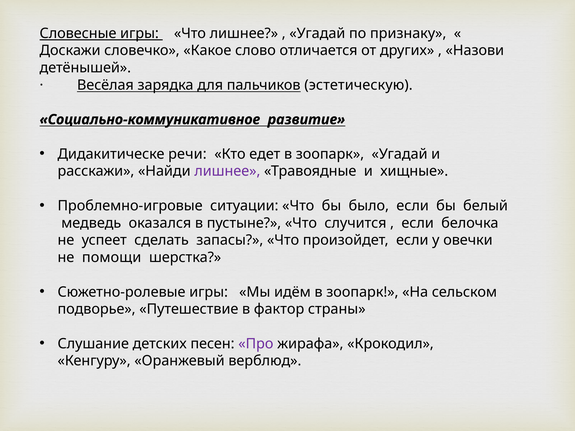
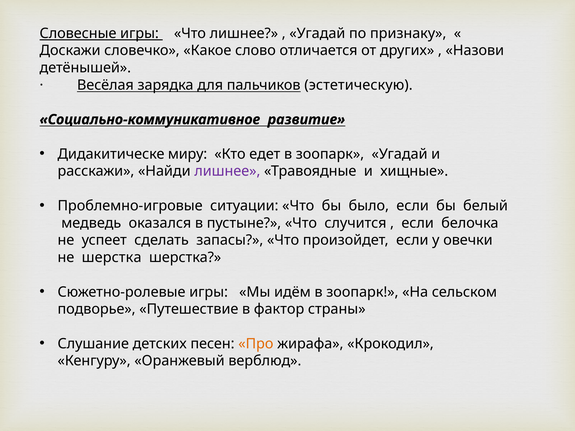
речи: речи -> миру
не помощи: помощи -> шерстка
Про colour: purple -> orange
